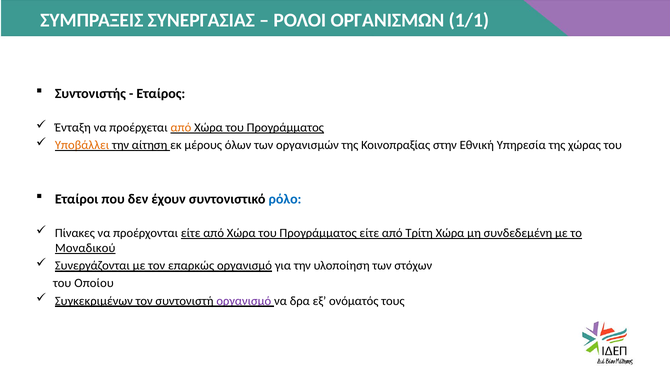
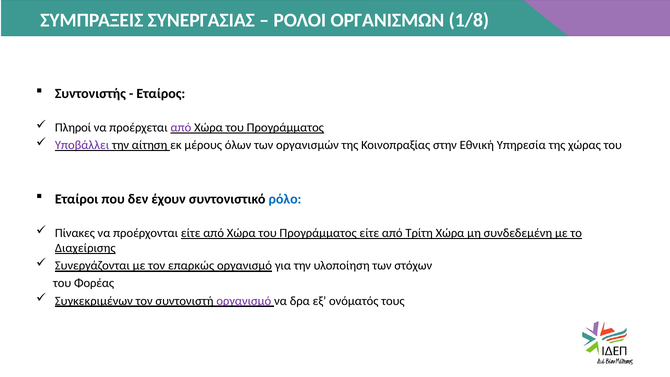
1/1: 1/1 -> 1/8
Ένταξη: Ένταξη -> Πληροί
από at (181, 127) colour: orange -> purple
Υποβάλλει colour: orange -> purple
Μοναδικού: Μοναδικού -> Διαχείρισης
Οποίου: Οποίου -> Φορέας
